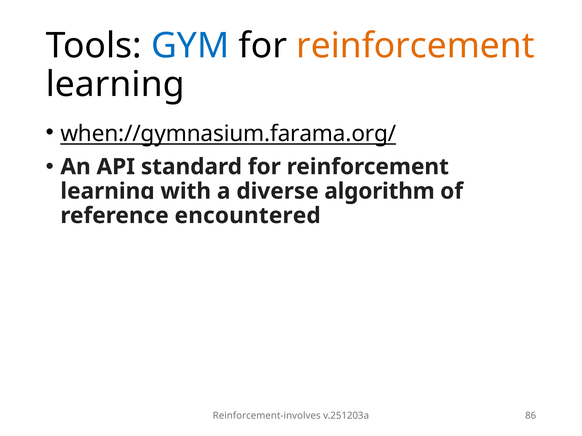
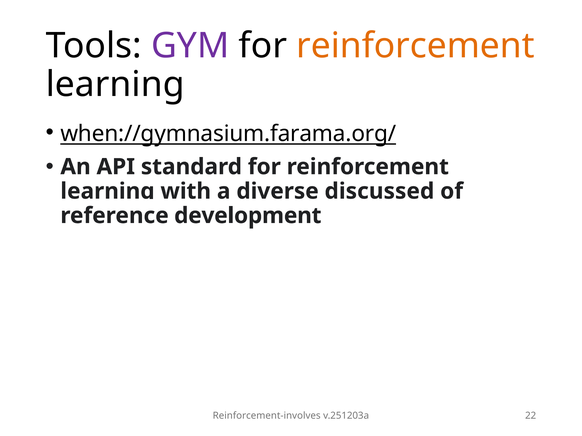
GYM colour: blue -> purple
algorithm: algorithm -> discussed
encountered: encountered -> development
86: 86 -> 22
